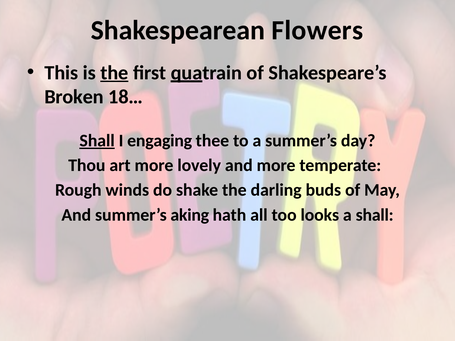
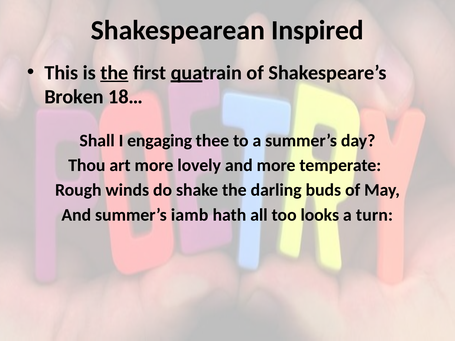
Flowers: Flowers -> Inspired
Shall at (97, 141) underline: present -> none
aking: aking -> iamb
a shall: shall -> turn
